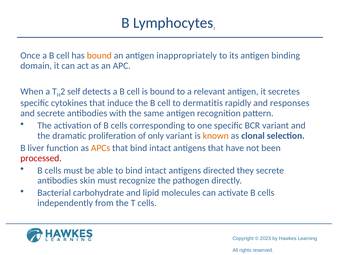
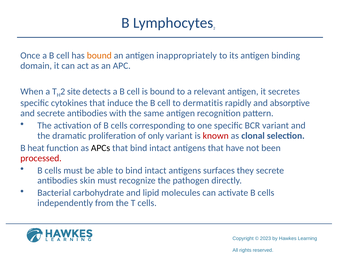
self: self -> site
responses: responses -> absorptive
known colour: orange -> red
liver: liver -> heat
APCs colour: orange -> black
directed: directed -> surfaces
